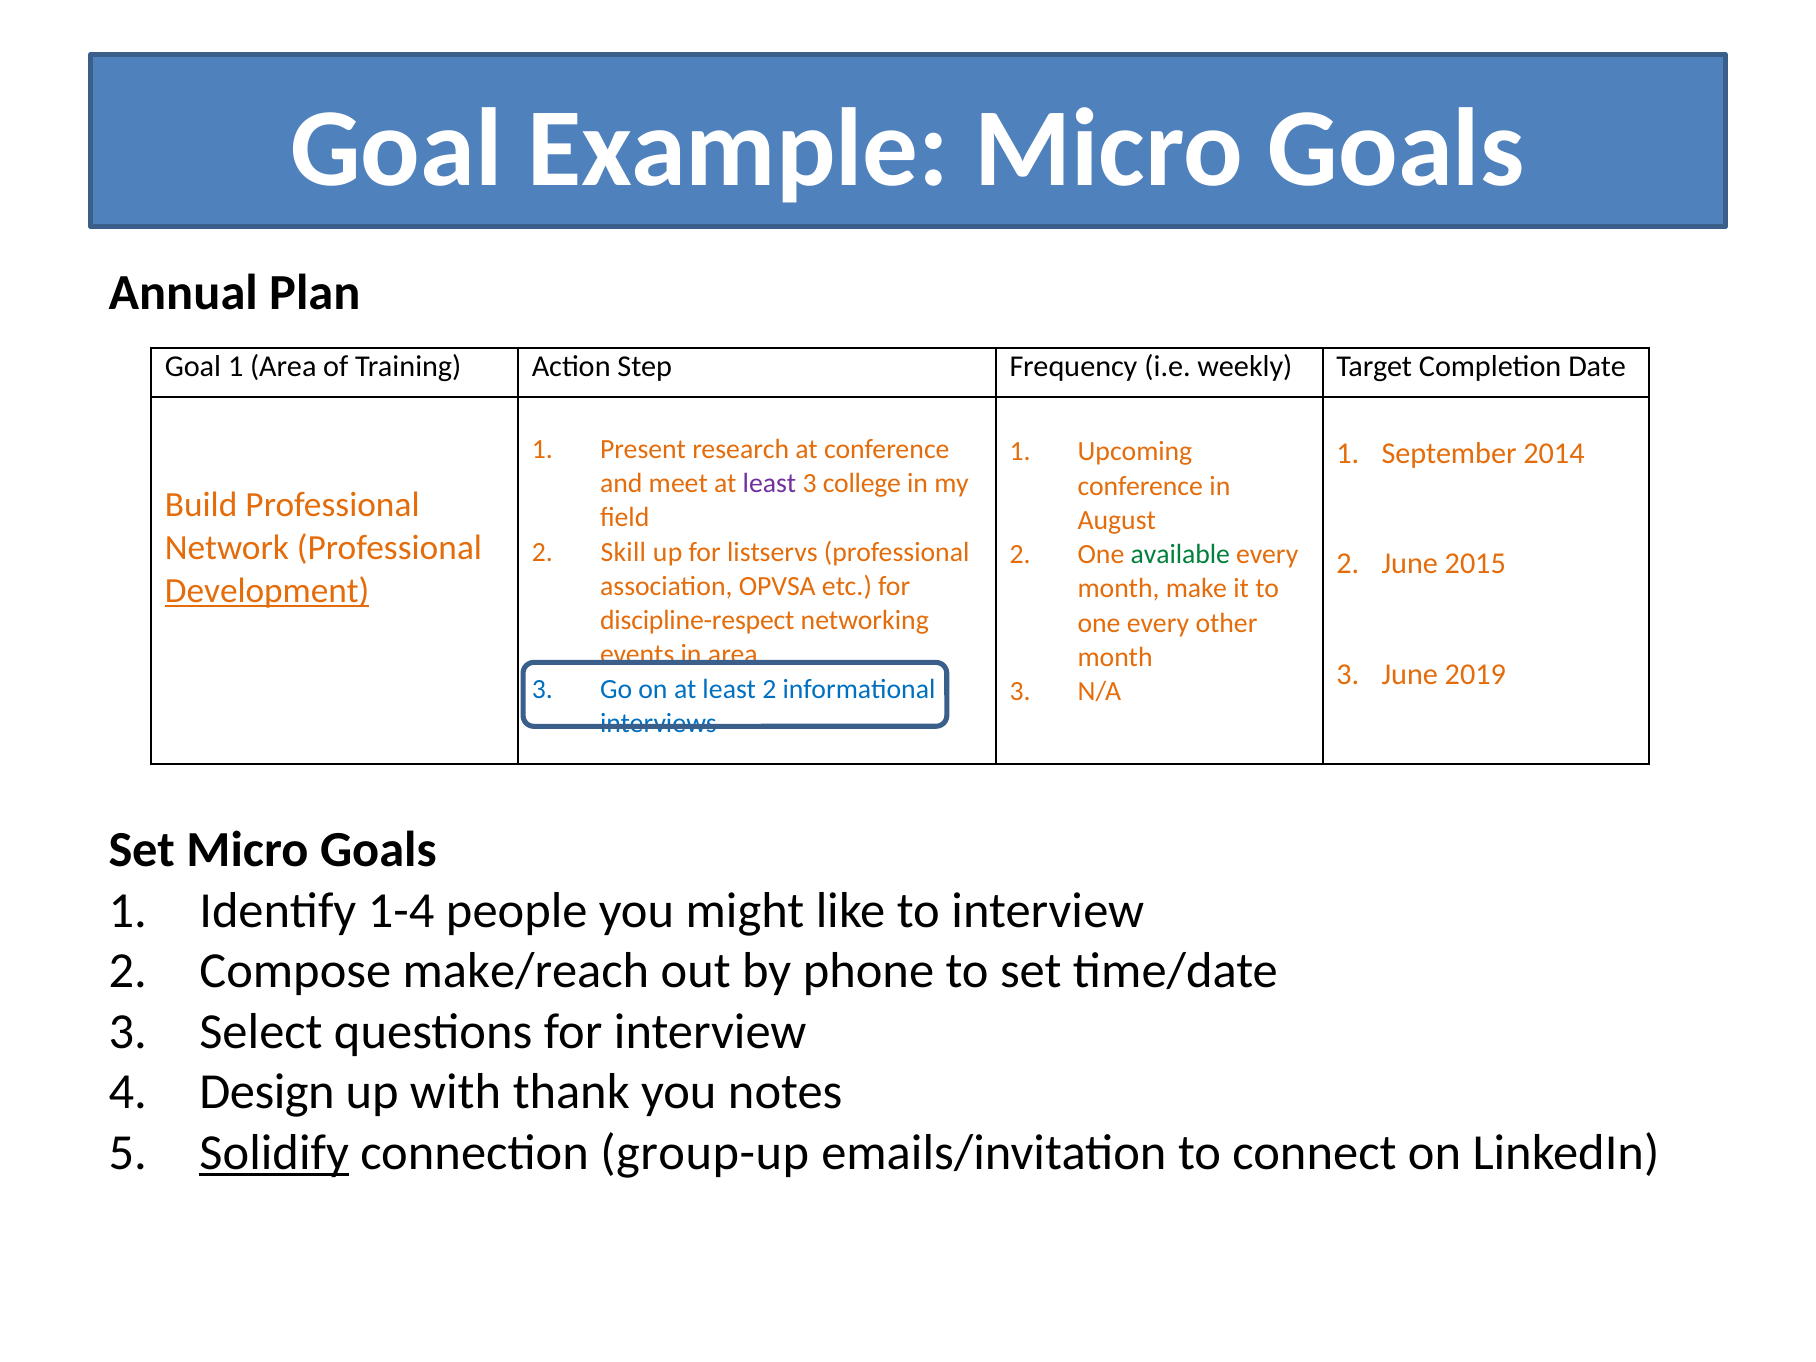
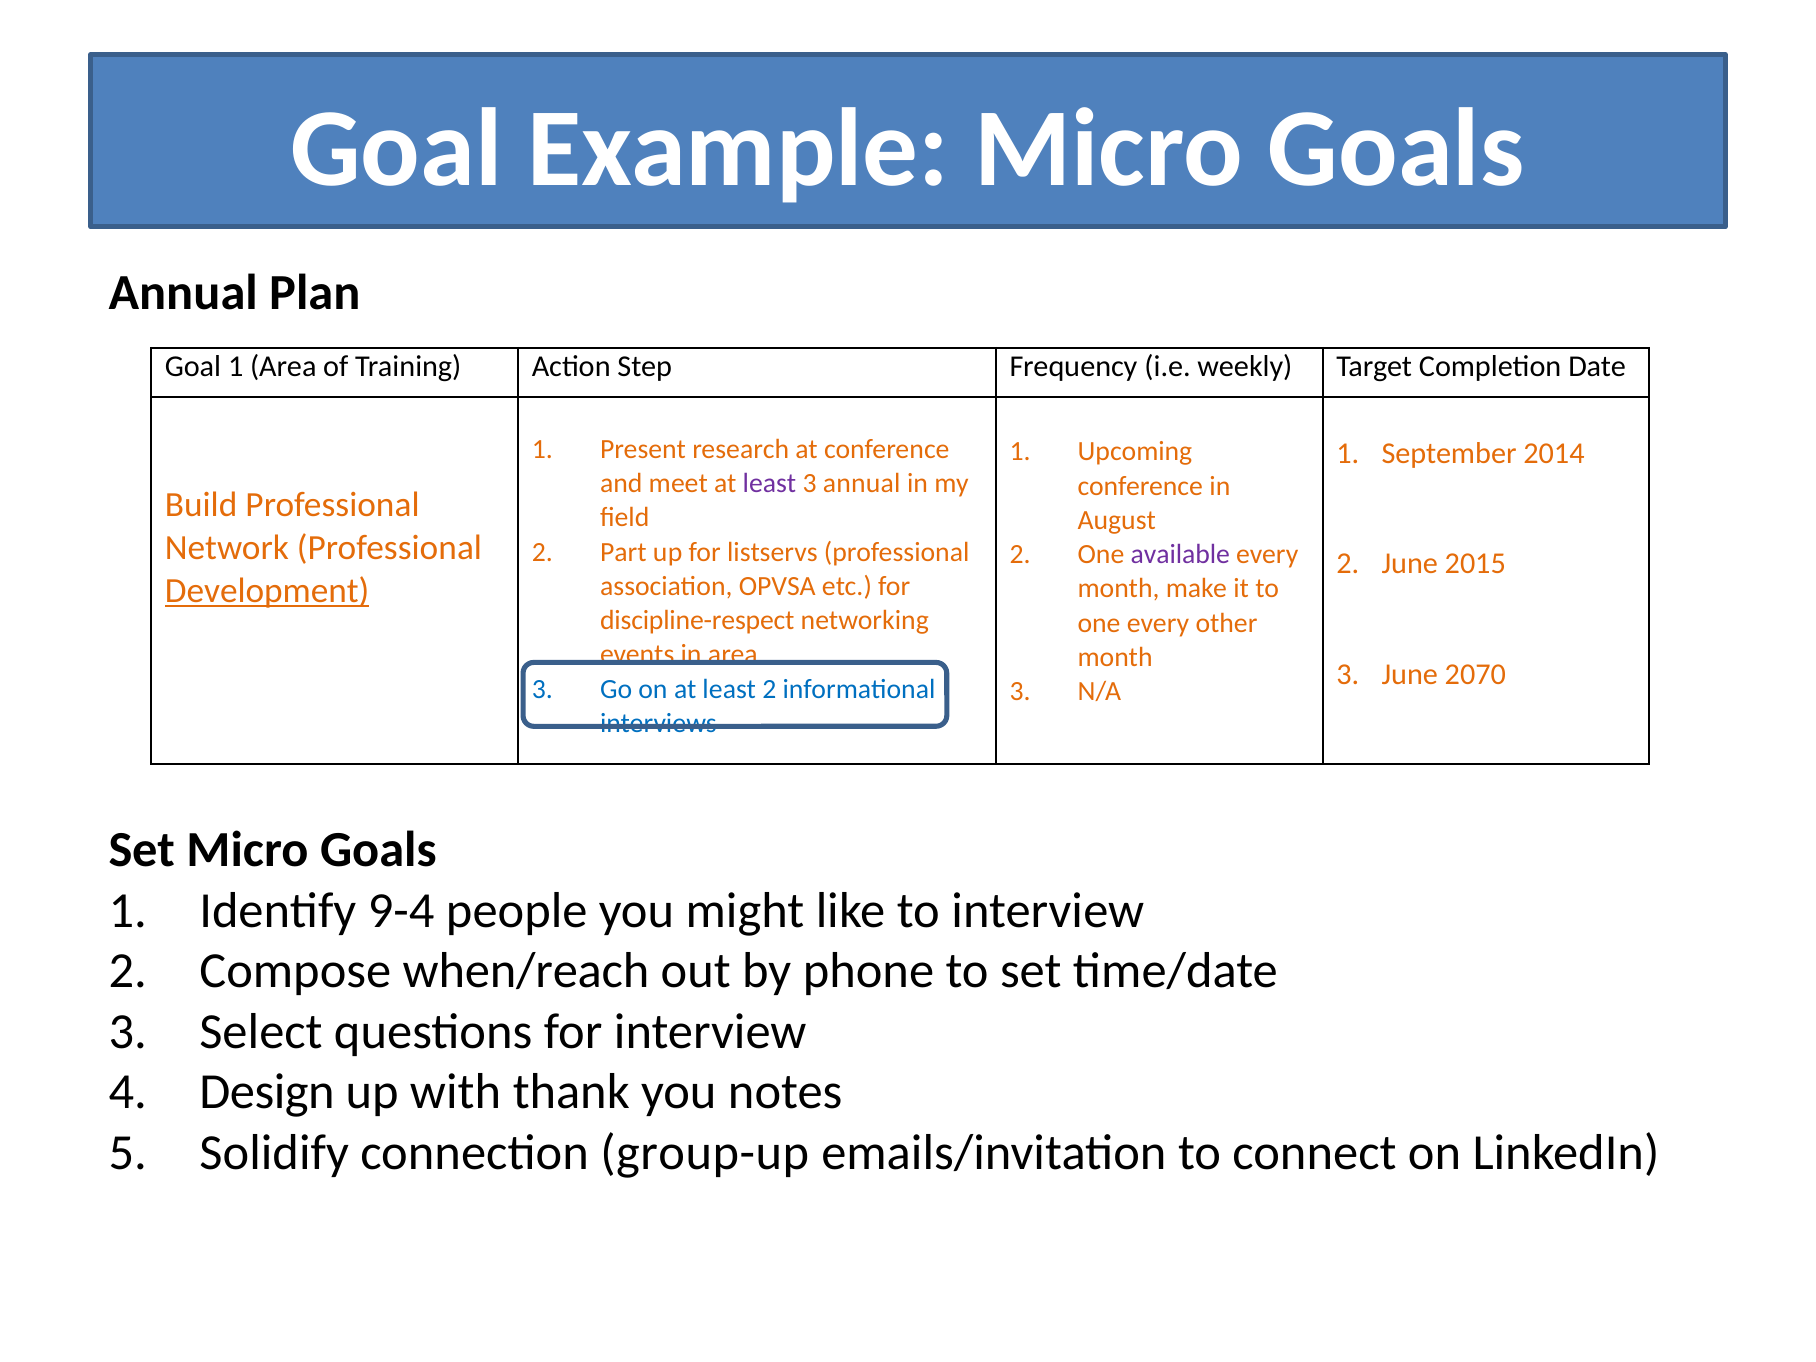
3 college: college -> annual
Skill: Skill -> Part
available colour: green -> purple
2019: 2019 -> 2070
1-4: 1-4 -> 9-4
make/reach: make/reach -> when/reach
Solidify underline: present -> none
